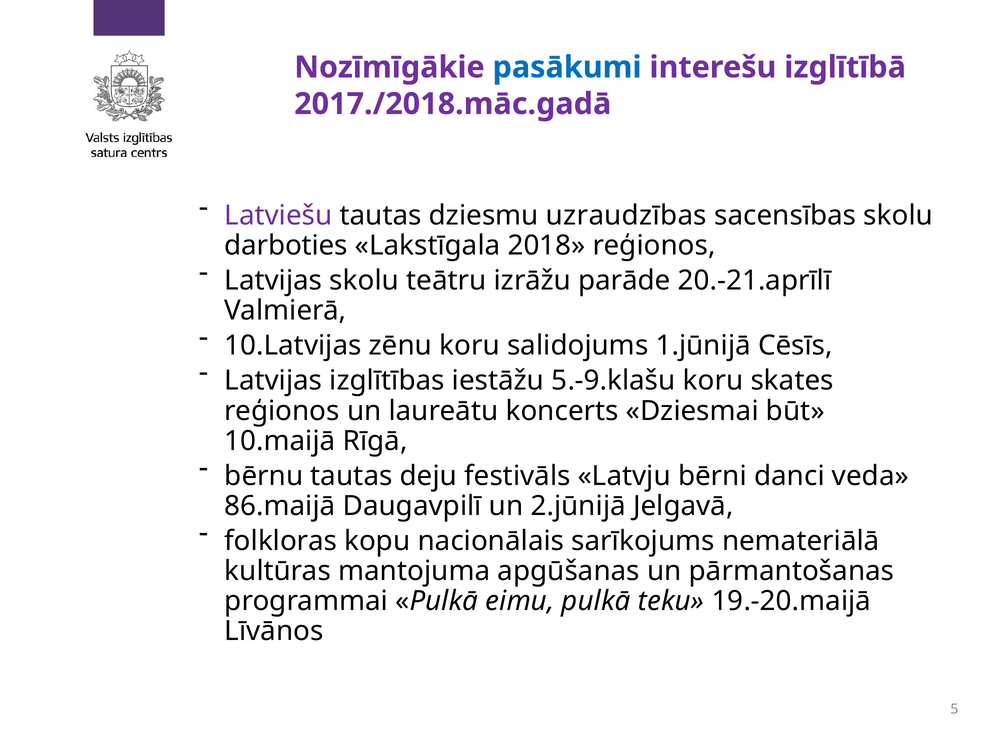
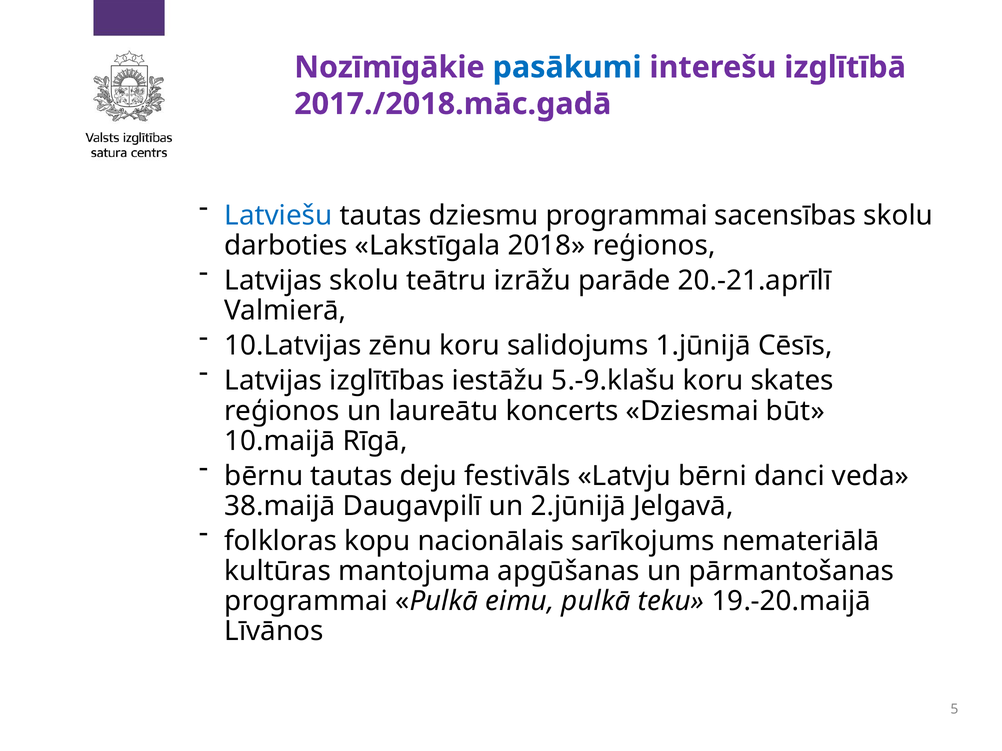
Latviešu colour: purple -> blue
dziesmu uzraudzības: uzraudzības -> programmai
86.maijā: 86.maijā -> 38.maijā
